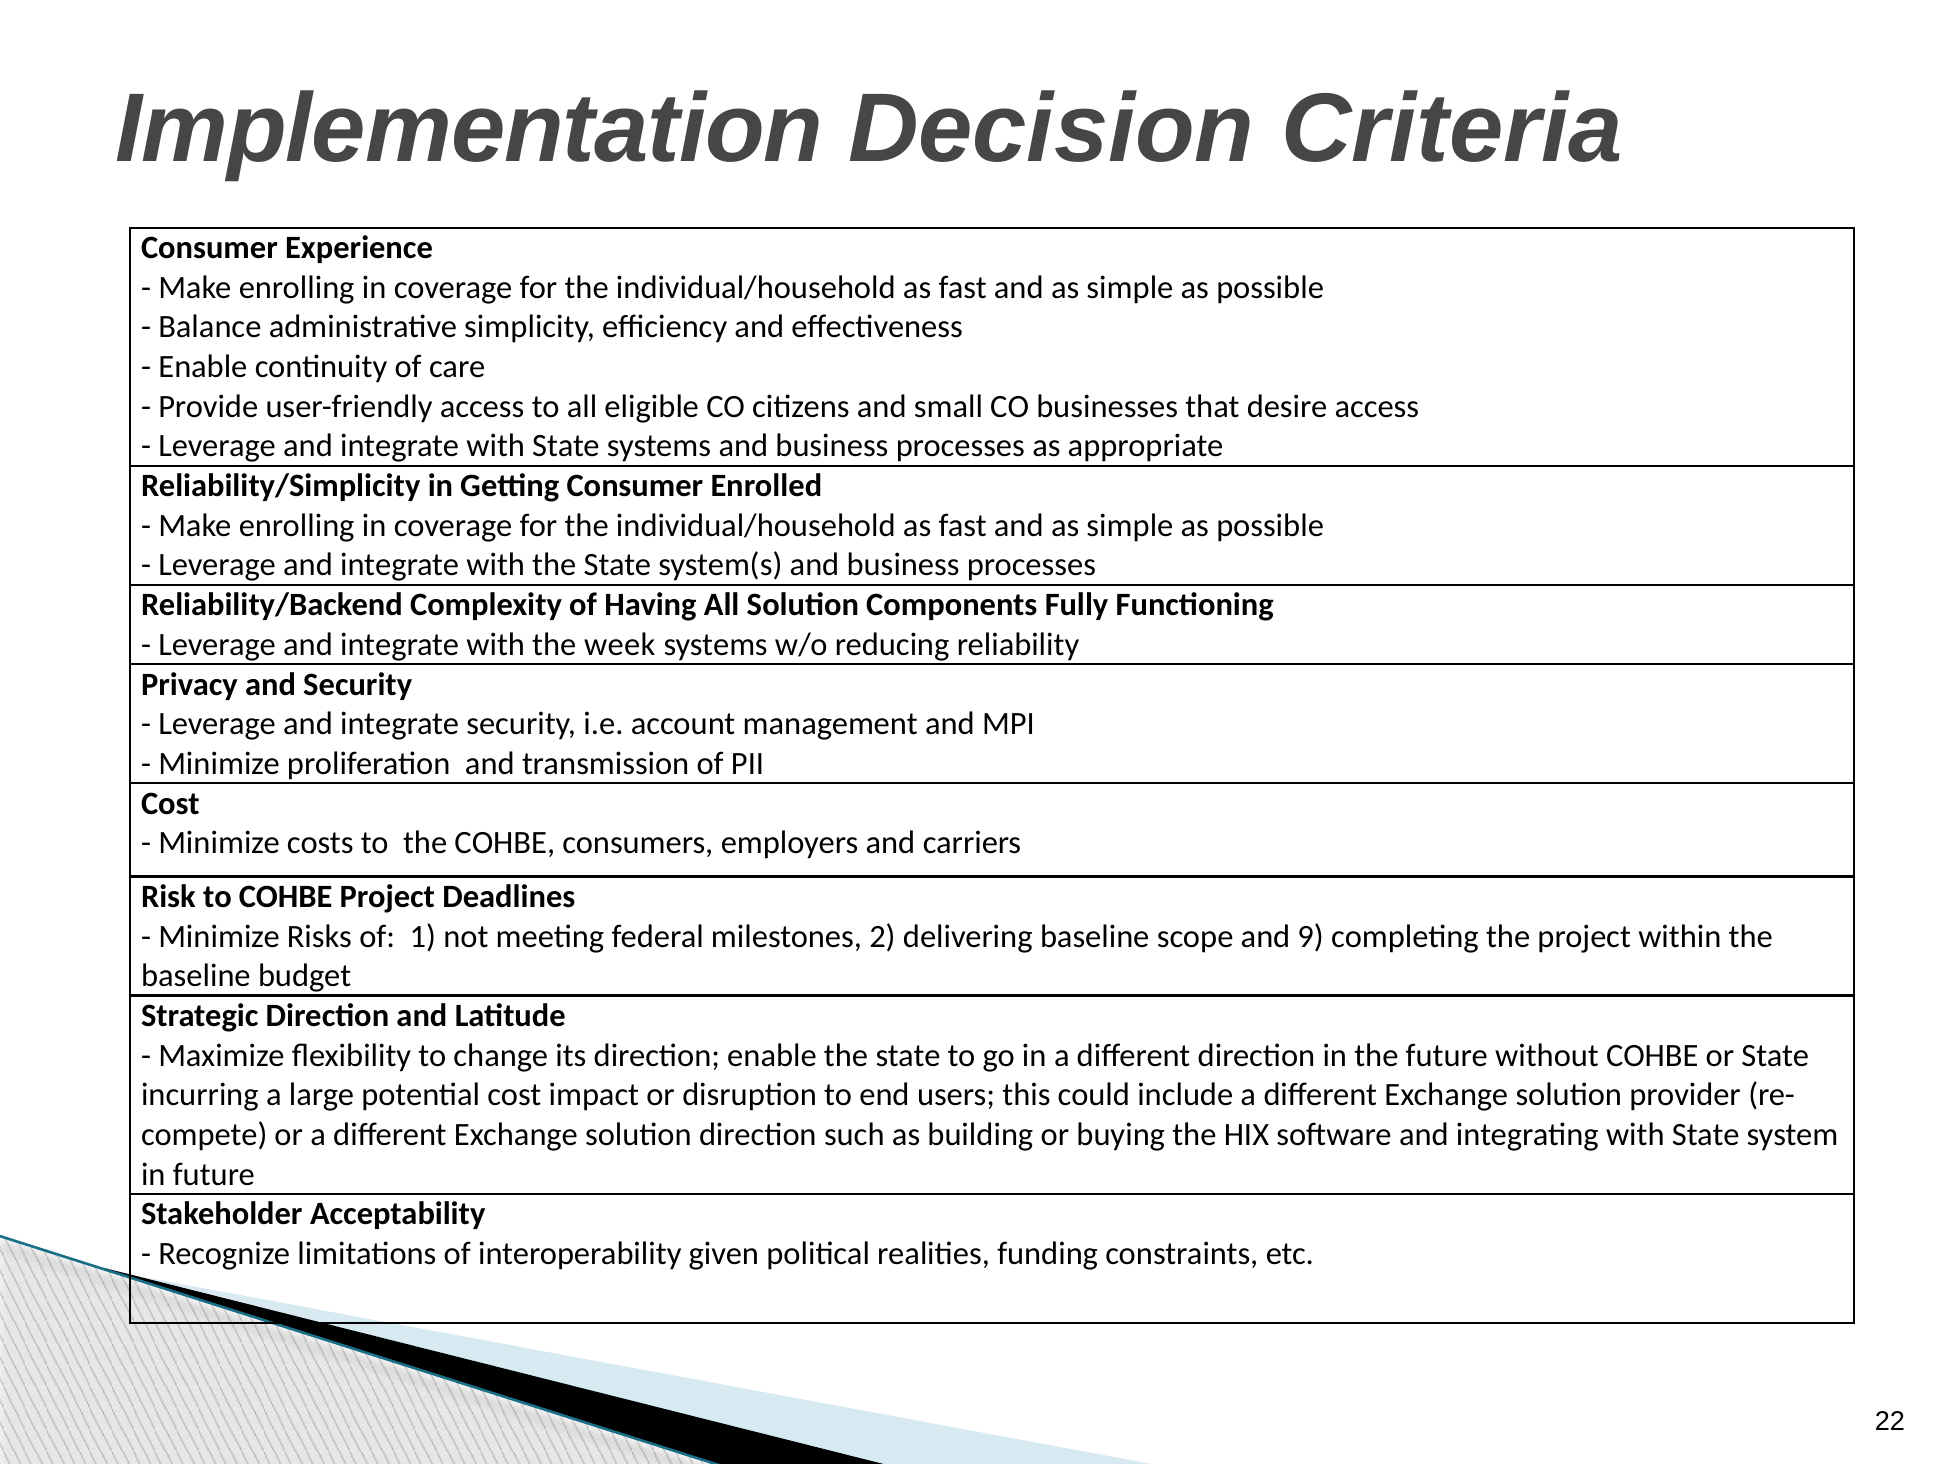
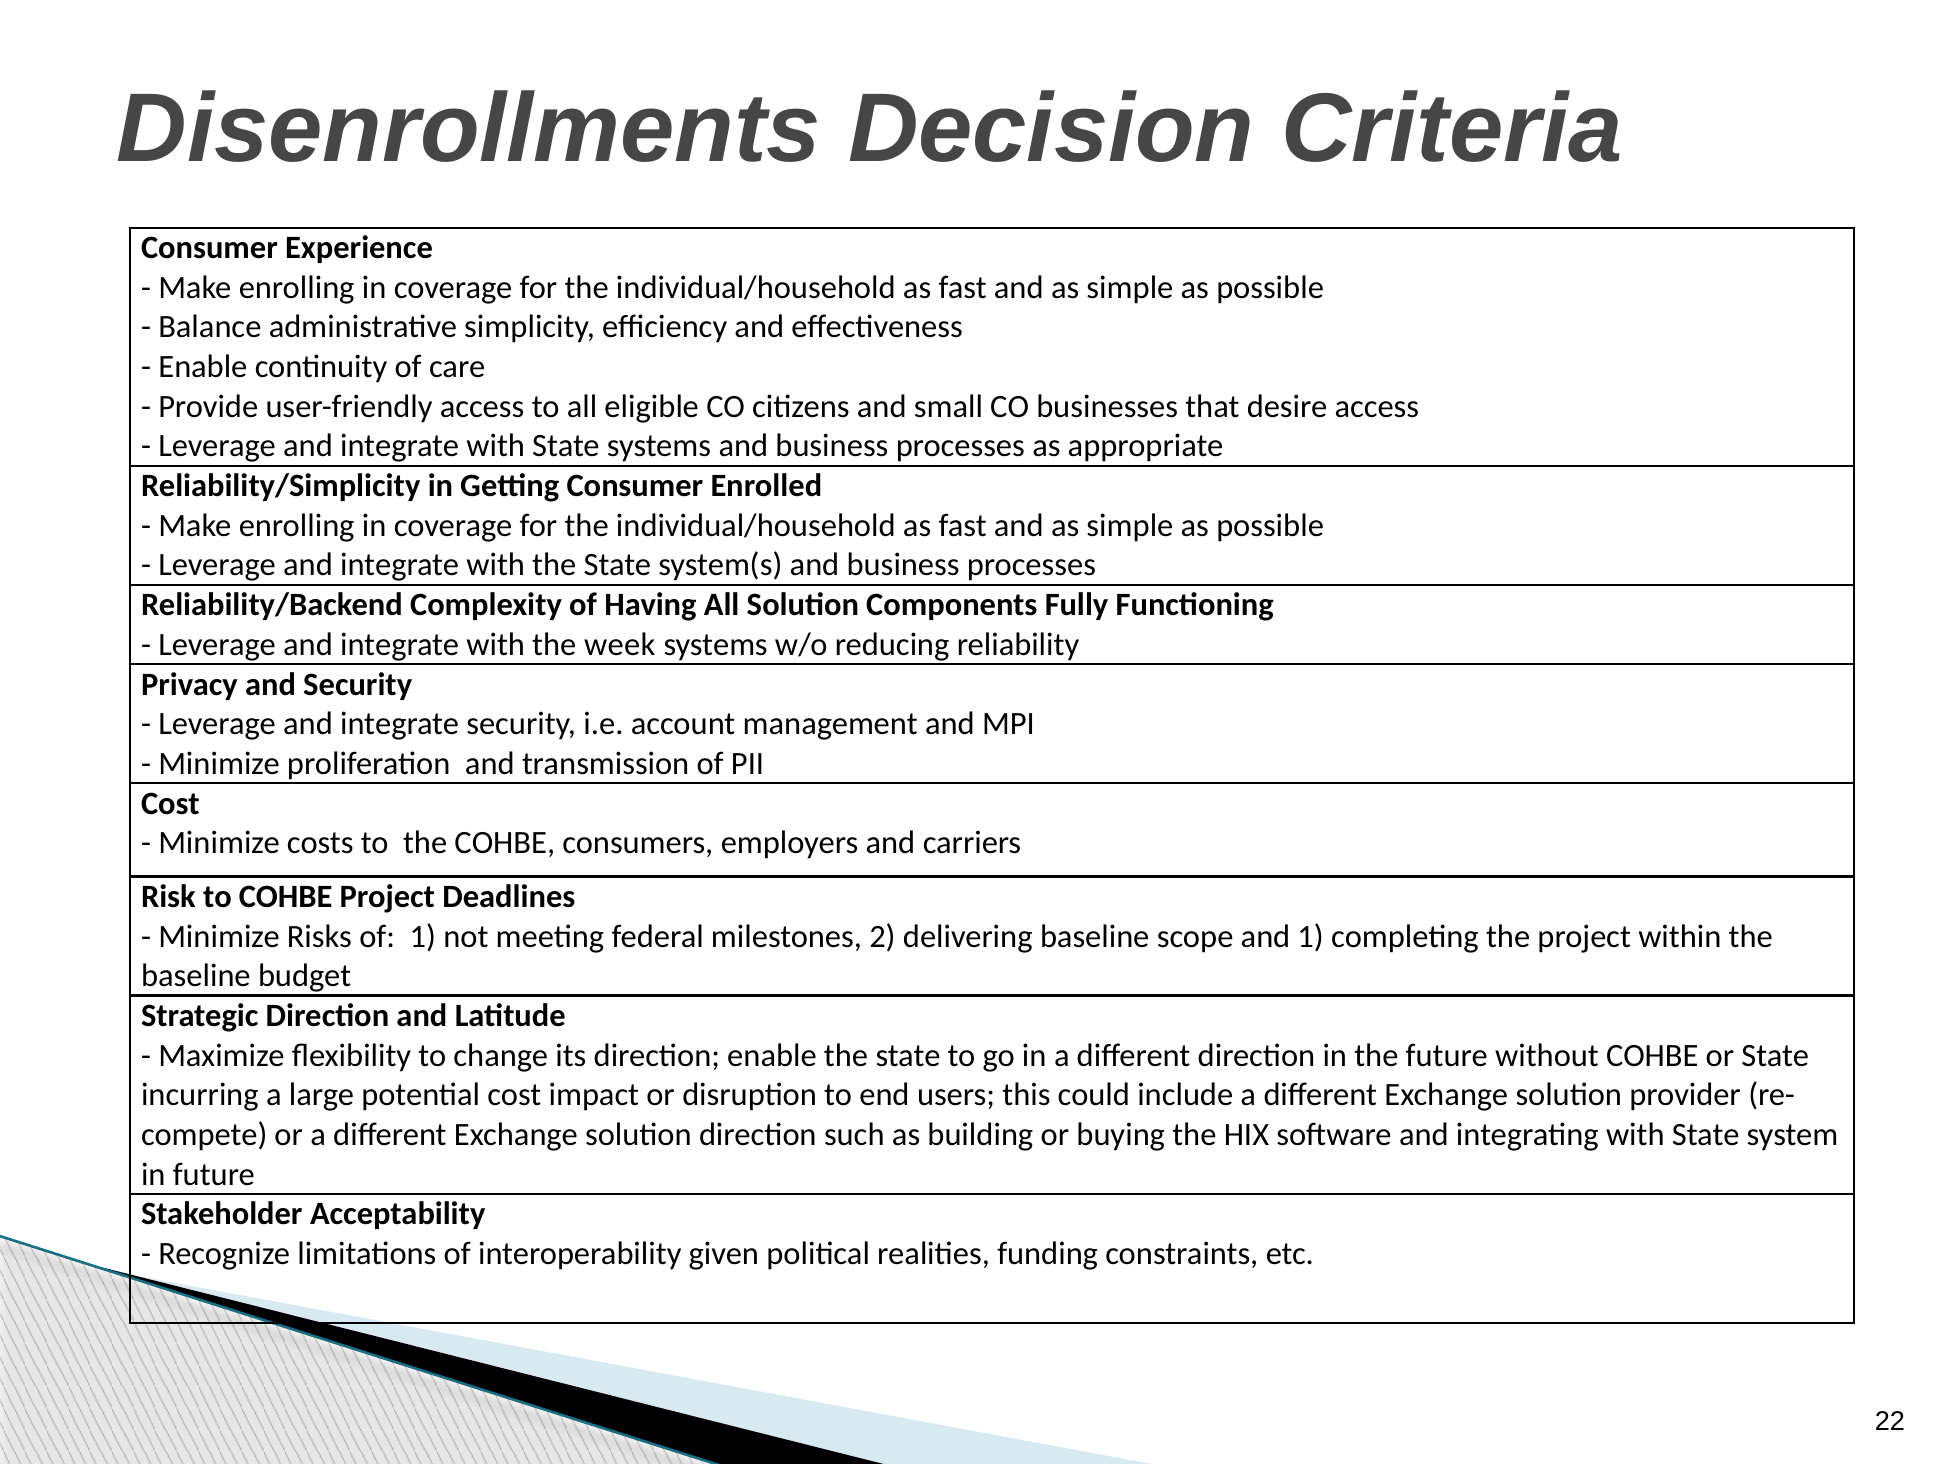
Implementation: Implementation -> Disenrollments
and 9: 9 -> 1
